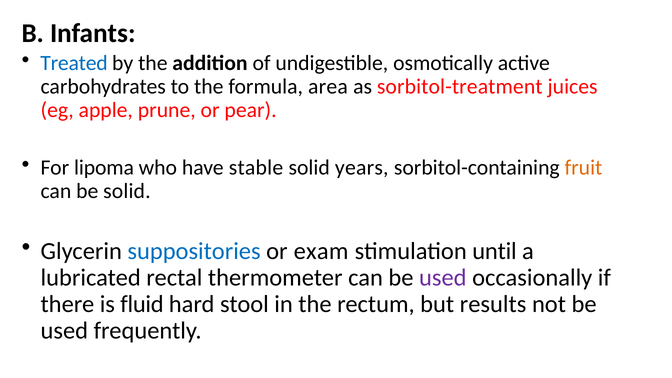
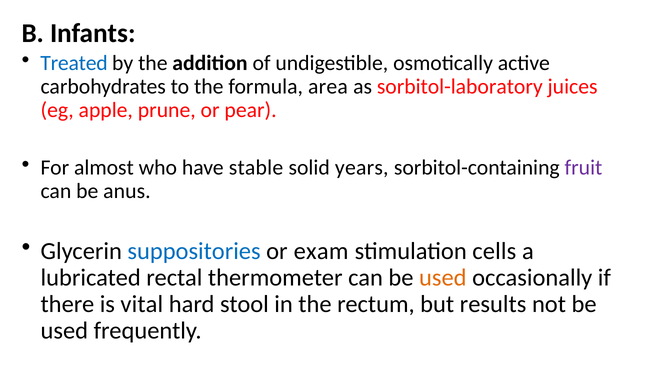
sorbitol-treatment: sorbitol-treatment -> sorbitol-laboratory
lipoma: lipoma -> almost
fruit colour: orange -> purple
be solid: solid -> anus
until: until -> cells
used at (443, 278) colour: purple -> orange
fluid: fluid -> vital
